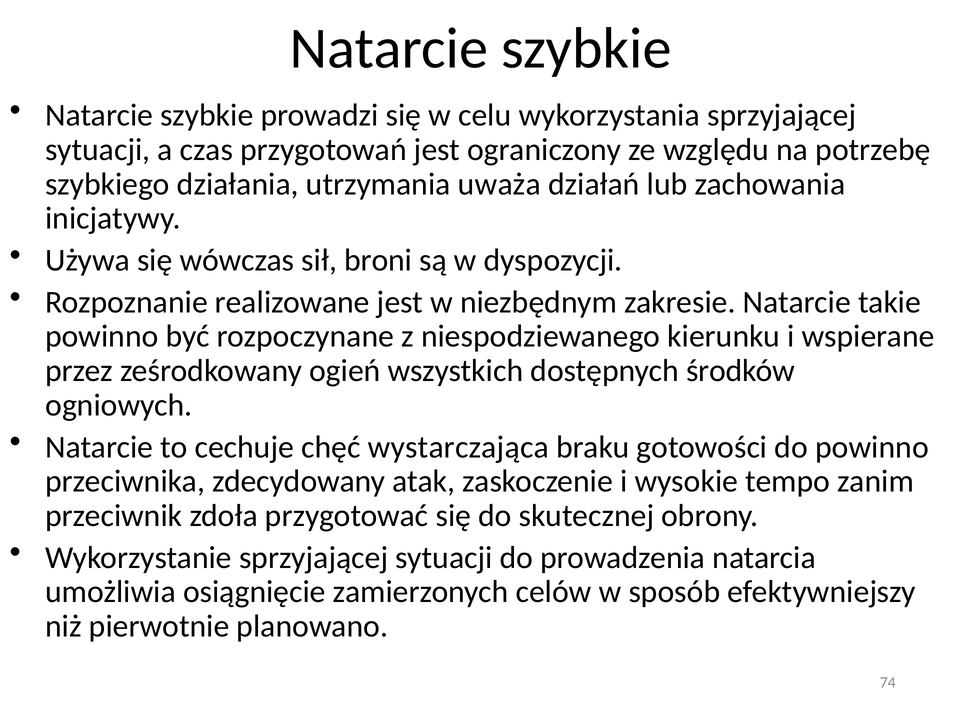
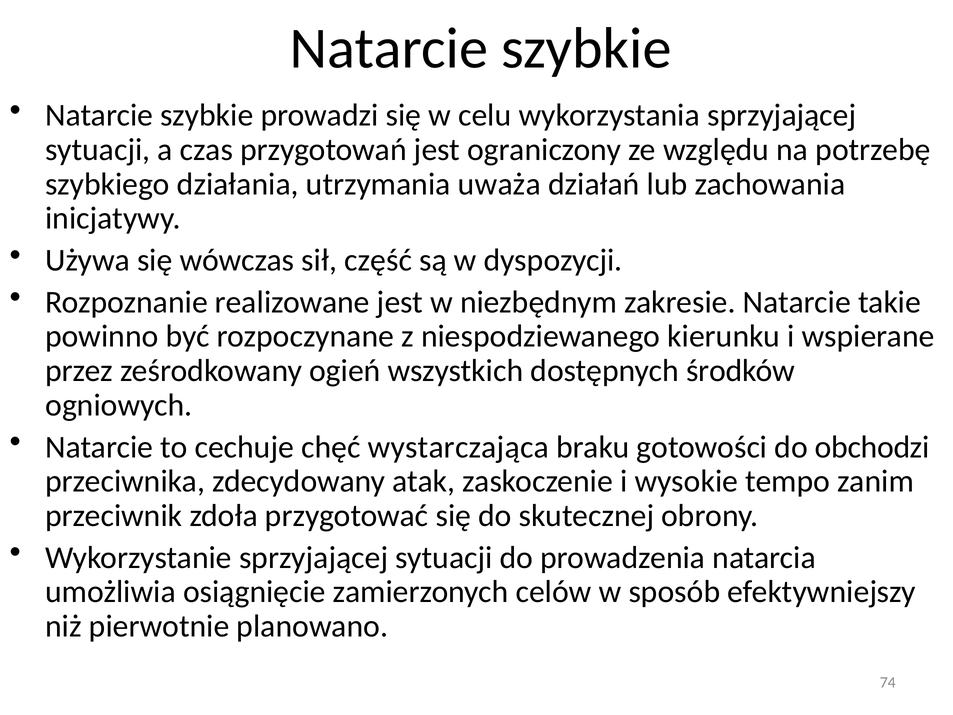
broni: broni -> część
do powinno: powinno -> obchodzi
